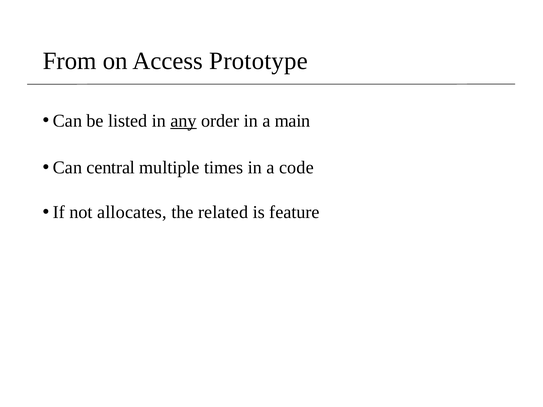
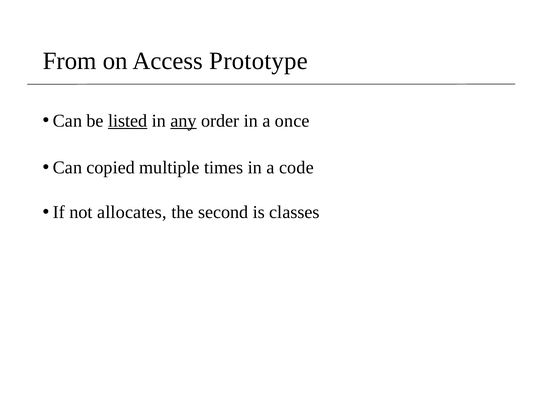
listed underline: none -> present
main: main -> once
central: central -> copied
related: related -> second
feature: feature -> classes
